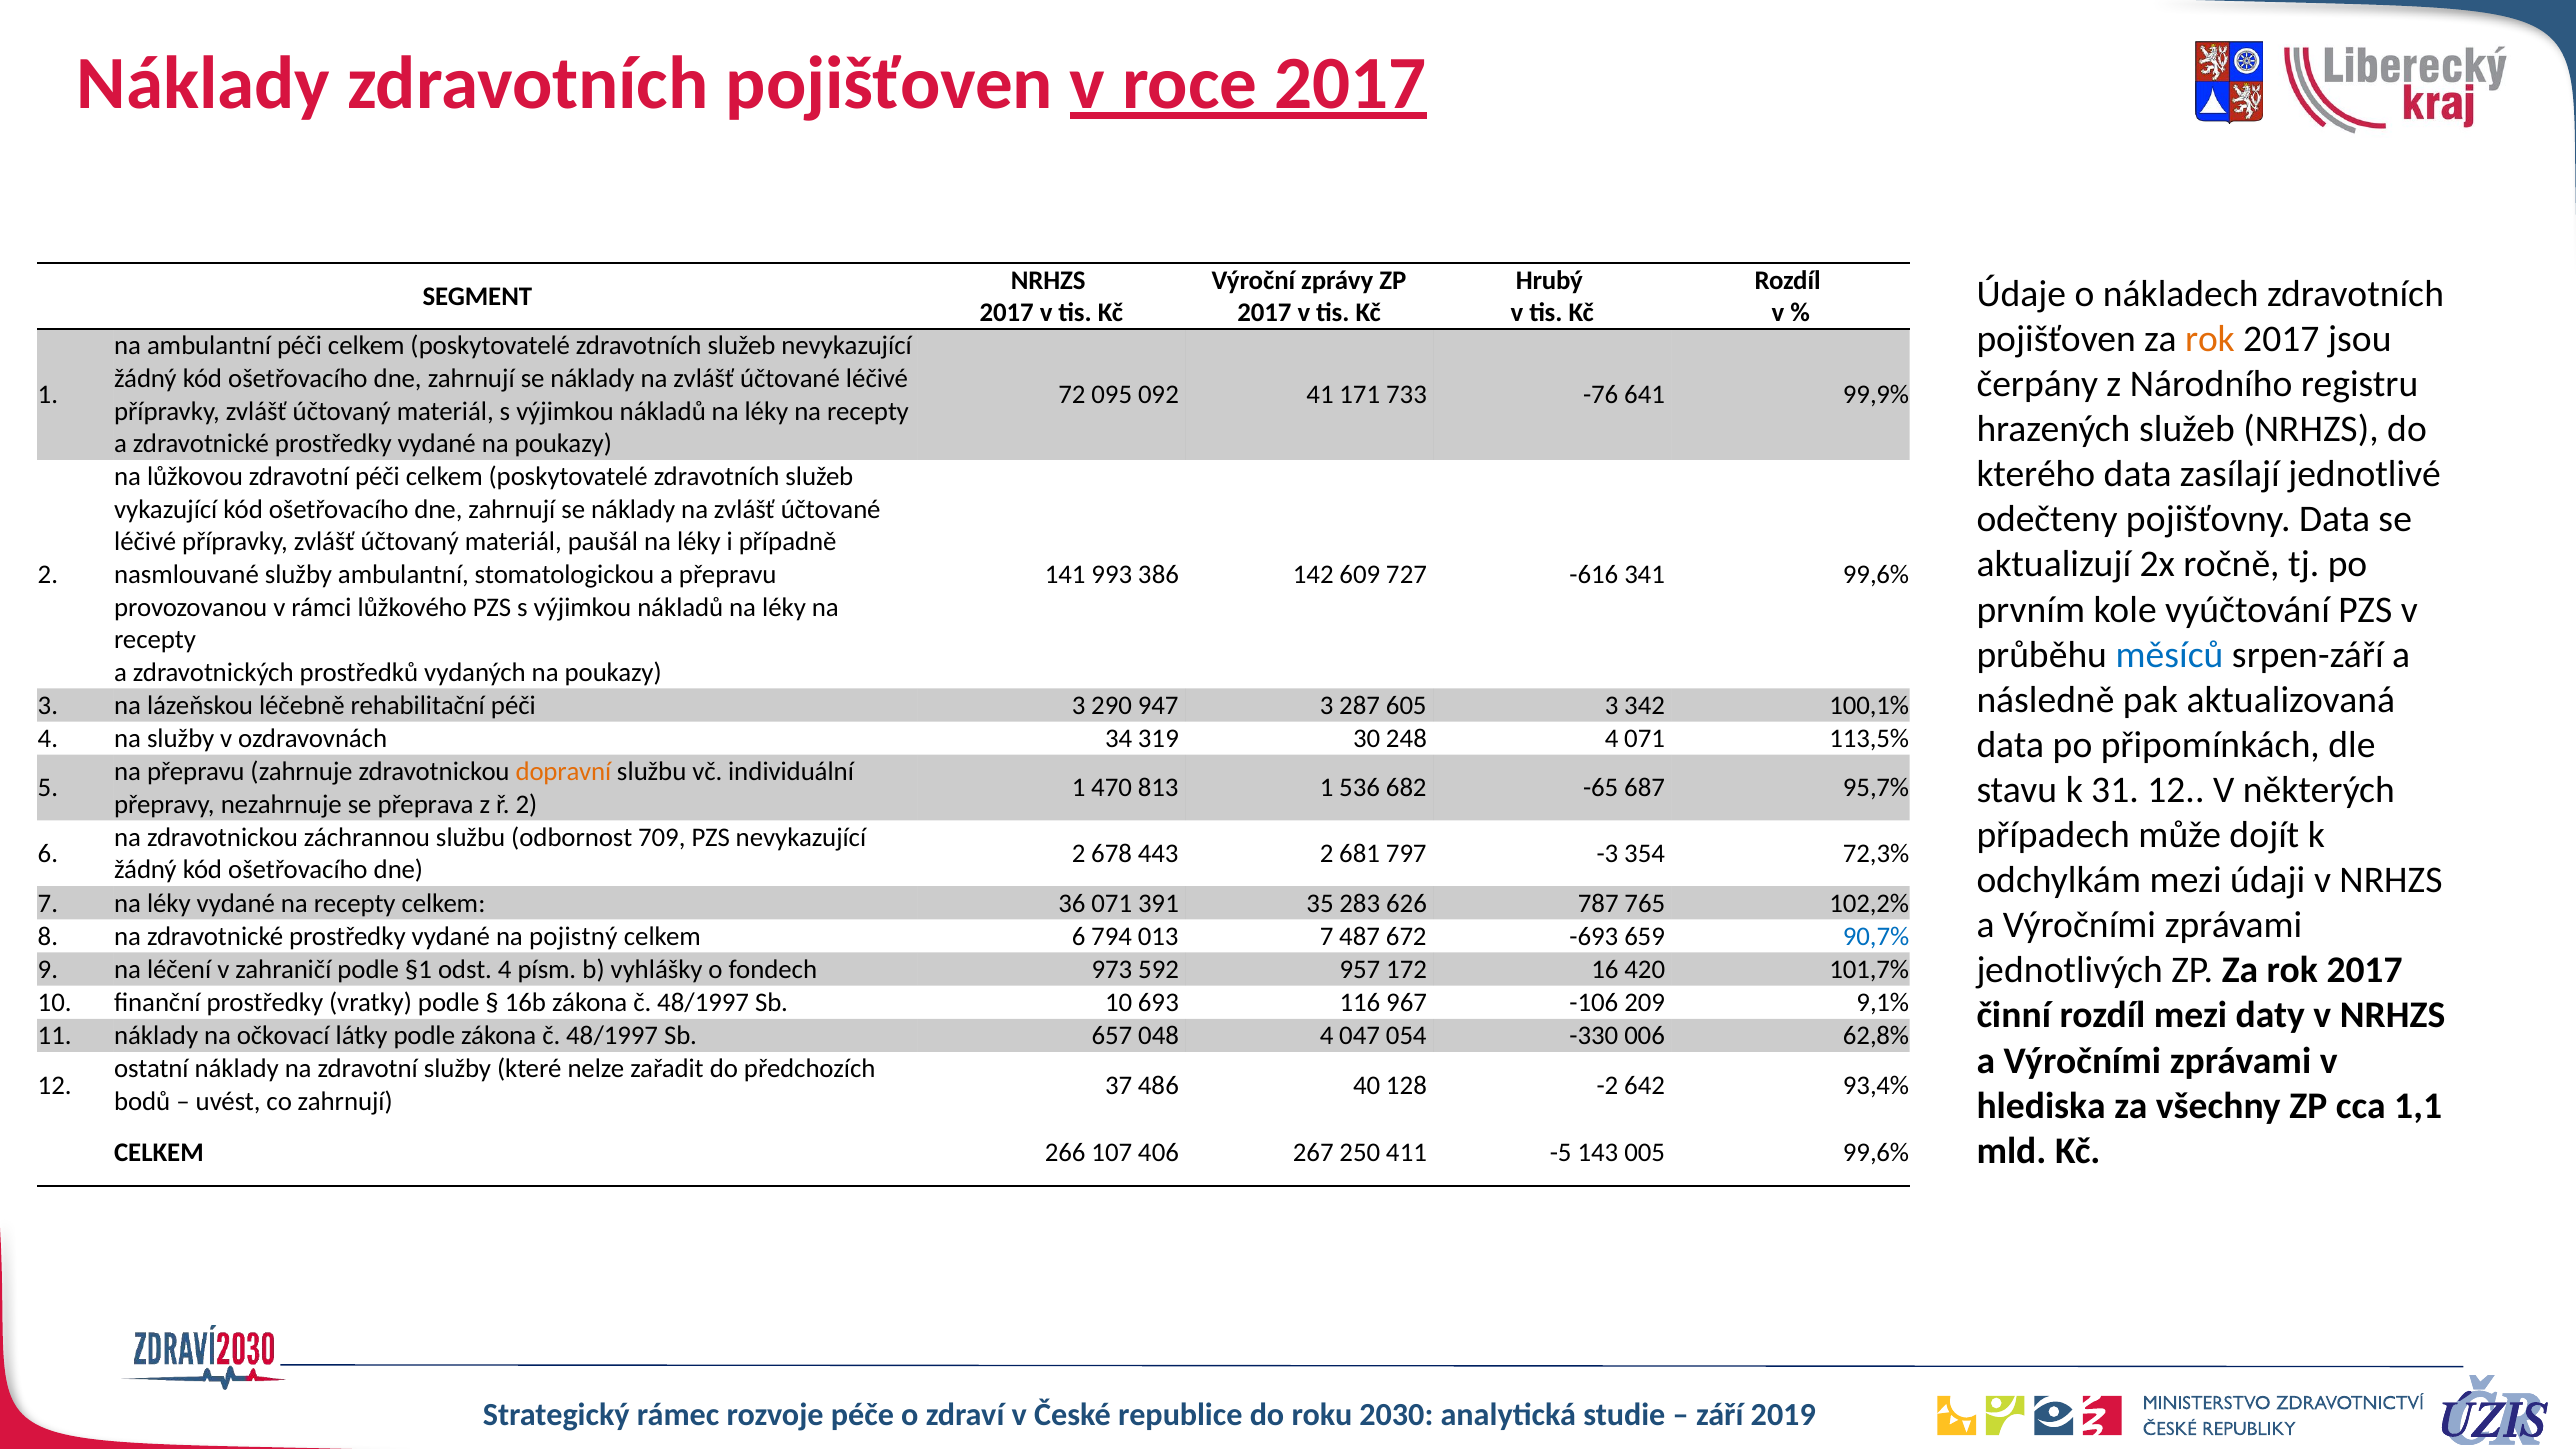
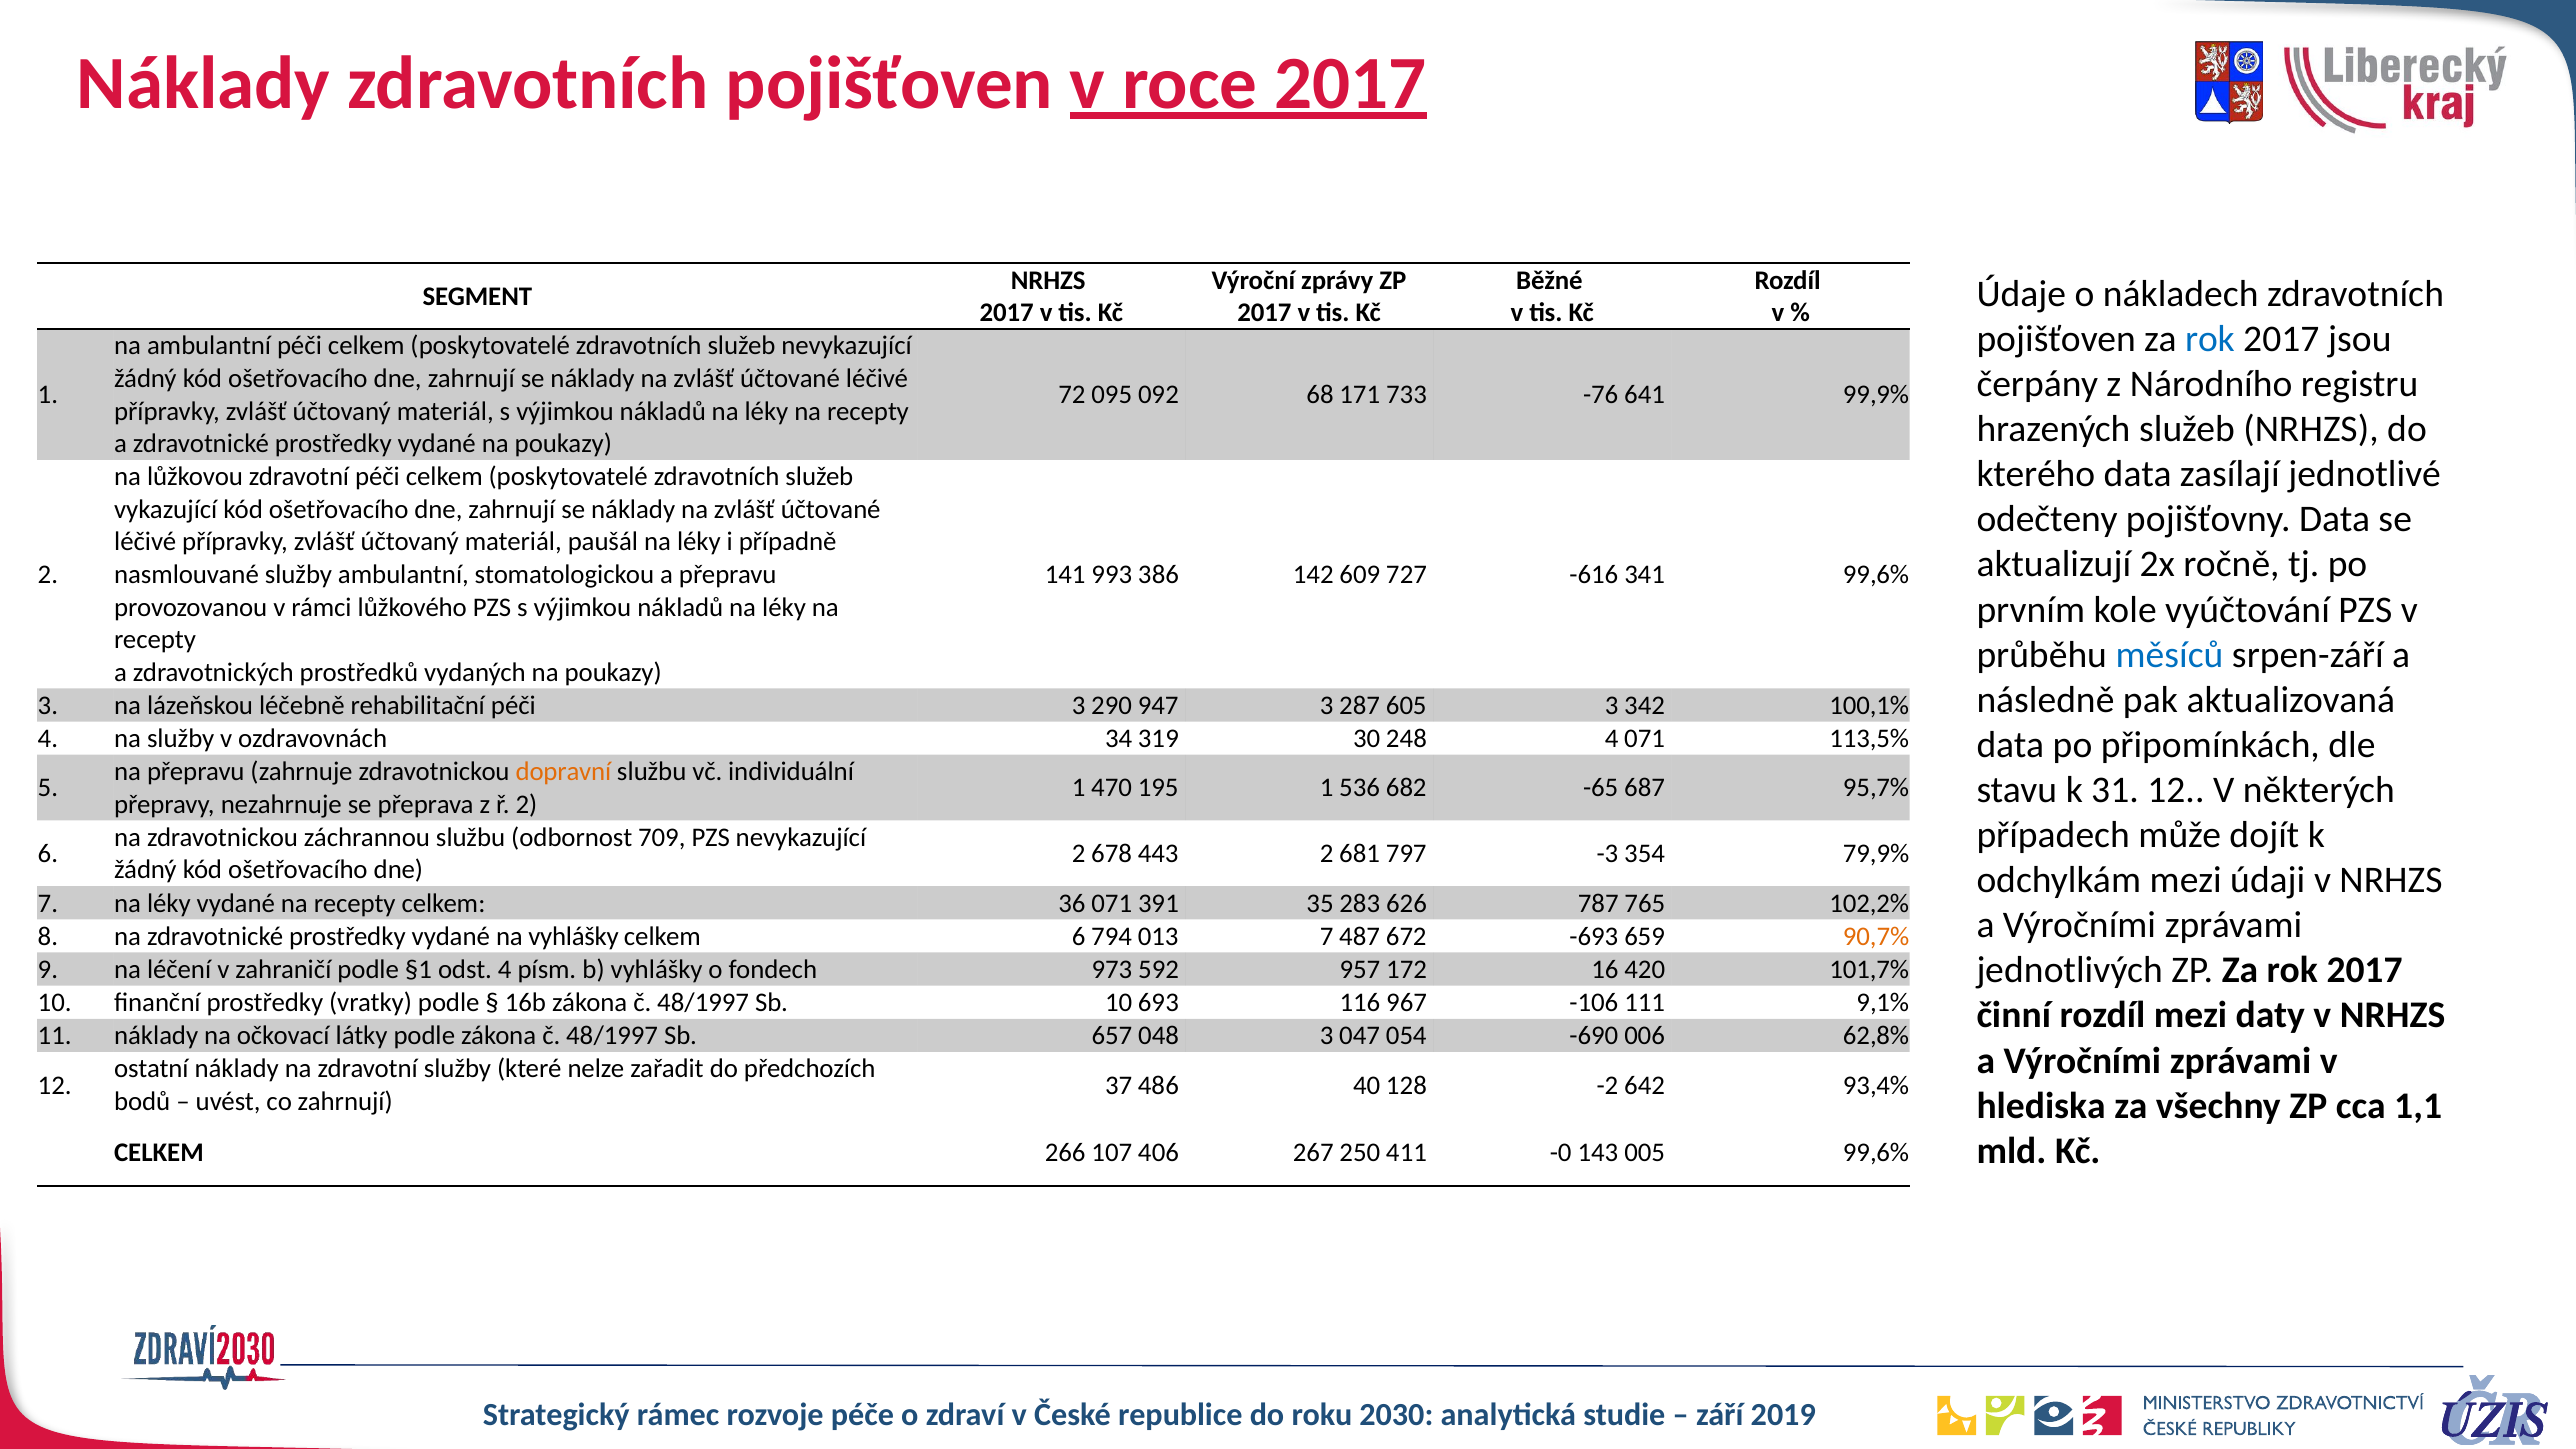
Hrubý: Hrubý -> Běžné
rok at (2210, 339) colour: orange -> blue
41: 41 -> 68
813: 813 -> 195
72,3%: 72,3% -> 79,9%
na pojistný: pojistný -> vyhlášky
90,7% colour: blue -> orange
209: 209 -> 111
048 4: 4 -> 3
-330: -330 -> -690
-5: -5 -> -0
